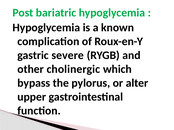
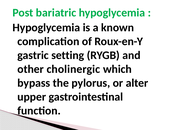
severe: severe -> setting
